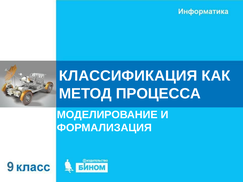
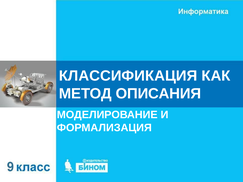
ПРОЦЕССА: ПРОЦЕССА -> ОПИСАНИЯ
